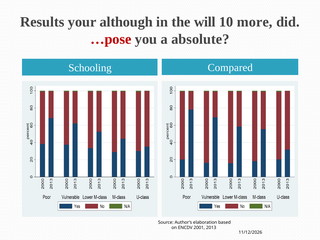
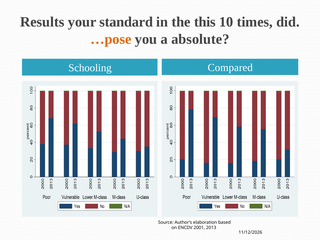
although: although -> standard
will: will -> this
more: more -> times
…pose colour: red -> orange
